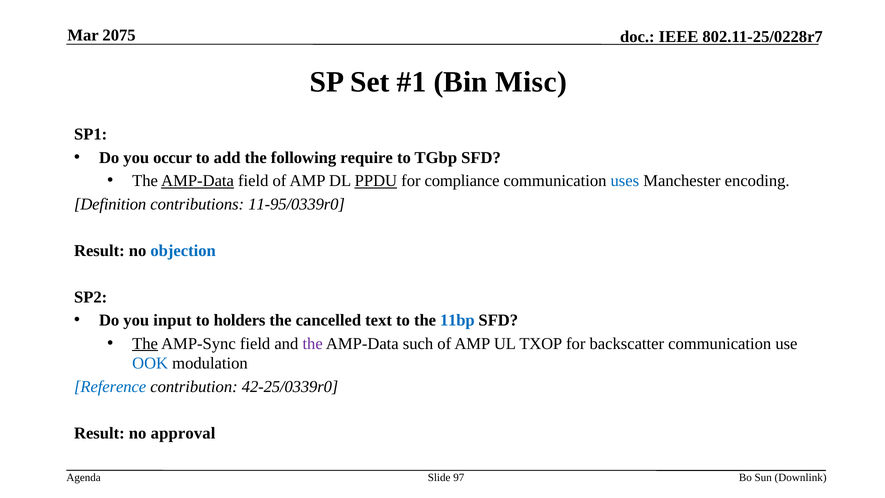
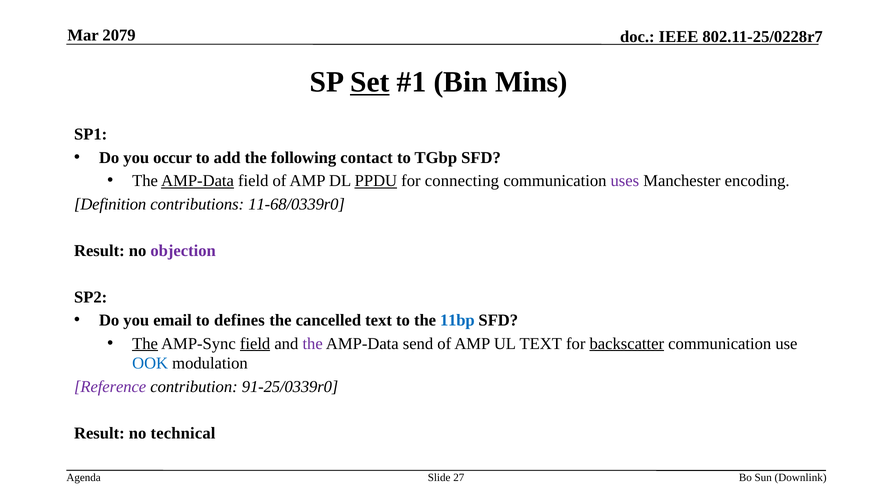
2075: 2075 -> 2079
Set underline: none -> present
Misc: Misc -> Mins
require: require -> contact
compliance: compliance -> connecting
uses colour: blue -> purple
11-95/0339r0: 11-95/0339r0 -> 11-68/0339r0
objection colour: blue -> purple
input: input -> email
holders: holders -> defines
field at (255, 343) underline: none -> present
such: such -> send
UL TXOP: TXOP -> TEXT
backscatter underline: none -> present
Reference colour: blue -> purple
42-25/0339r0: 42-25/0339r0 -> 91-25/0339r0
approval: approval -> technical
97: 97 -> 27
